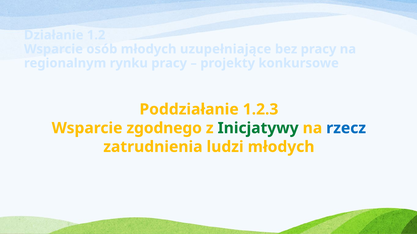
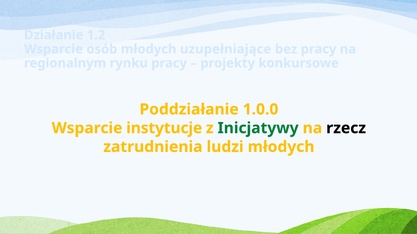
1.2.3: 1.2.3 -> 1.0.0
zgodnego: zgodnego -> instytucje
rzecz colour: blue -> black
